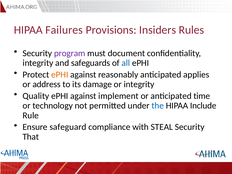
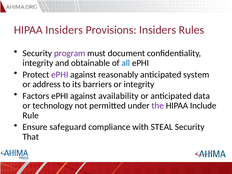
HIPAA Failures: Failures -> Insiders
safeguards: safeguards -> obtainable
ePHI at (60, 75) colour: orange -> purple
applies: applies -> system
damage: damage -> barriers
Quality: Quality -> Factors
implement: implement -> availability
time: time -> data
the colour: blue -> purple
